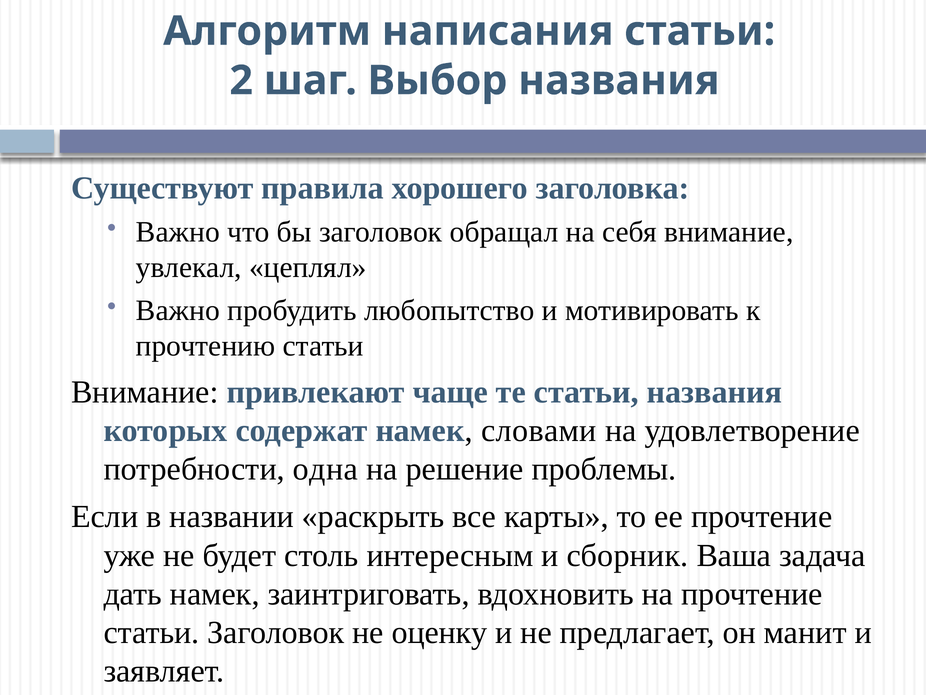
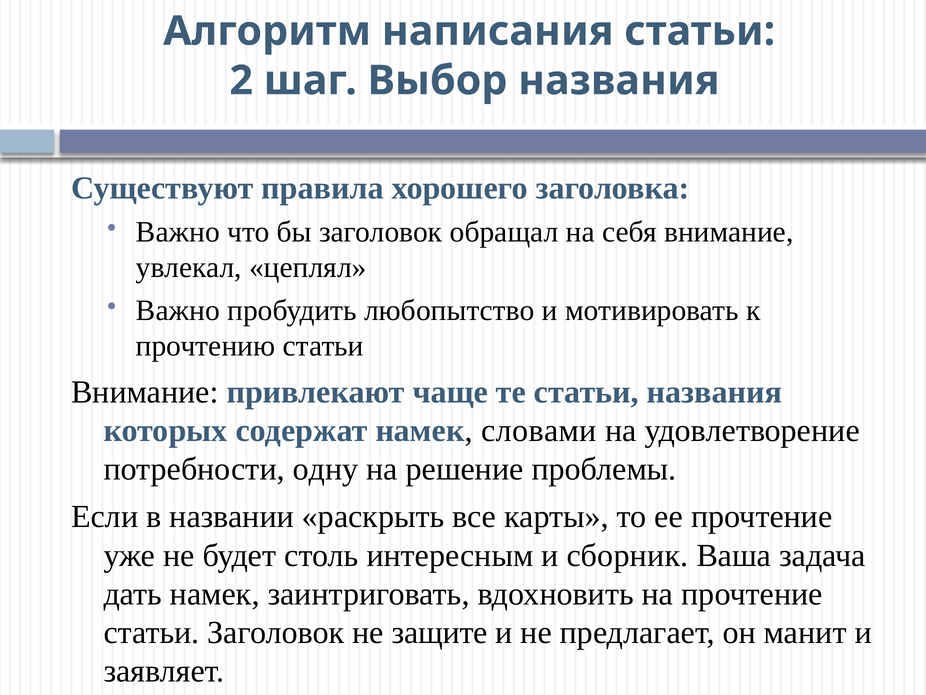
одна: одна -> одну
оценку: оценку -> защите
